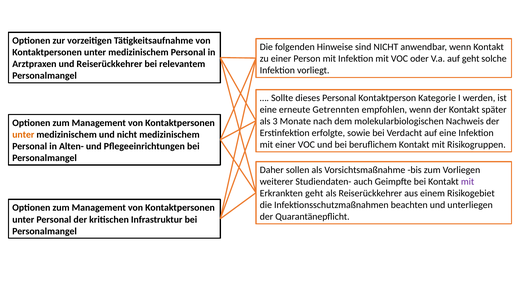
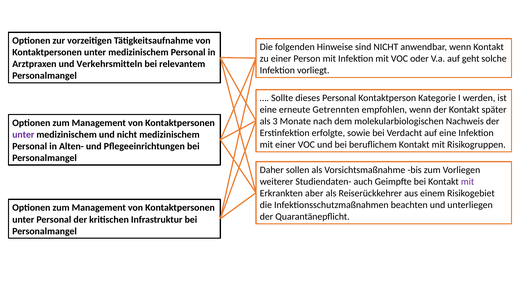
und Reiserückkehrer: Reiserückkehrer -> Verkehrsmitteln
unter at (23, 135) colour: orange -> purple
Erkrankten geht: geht -> aber
